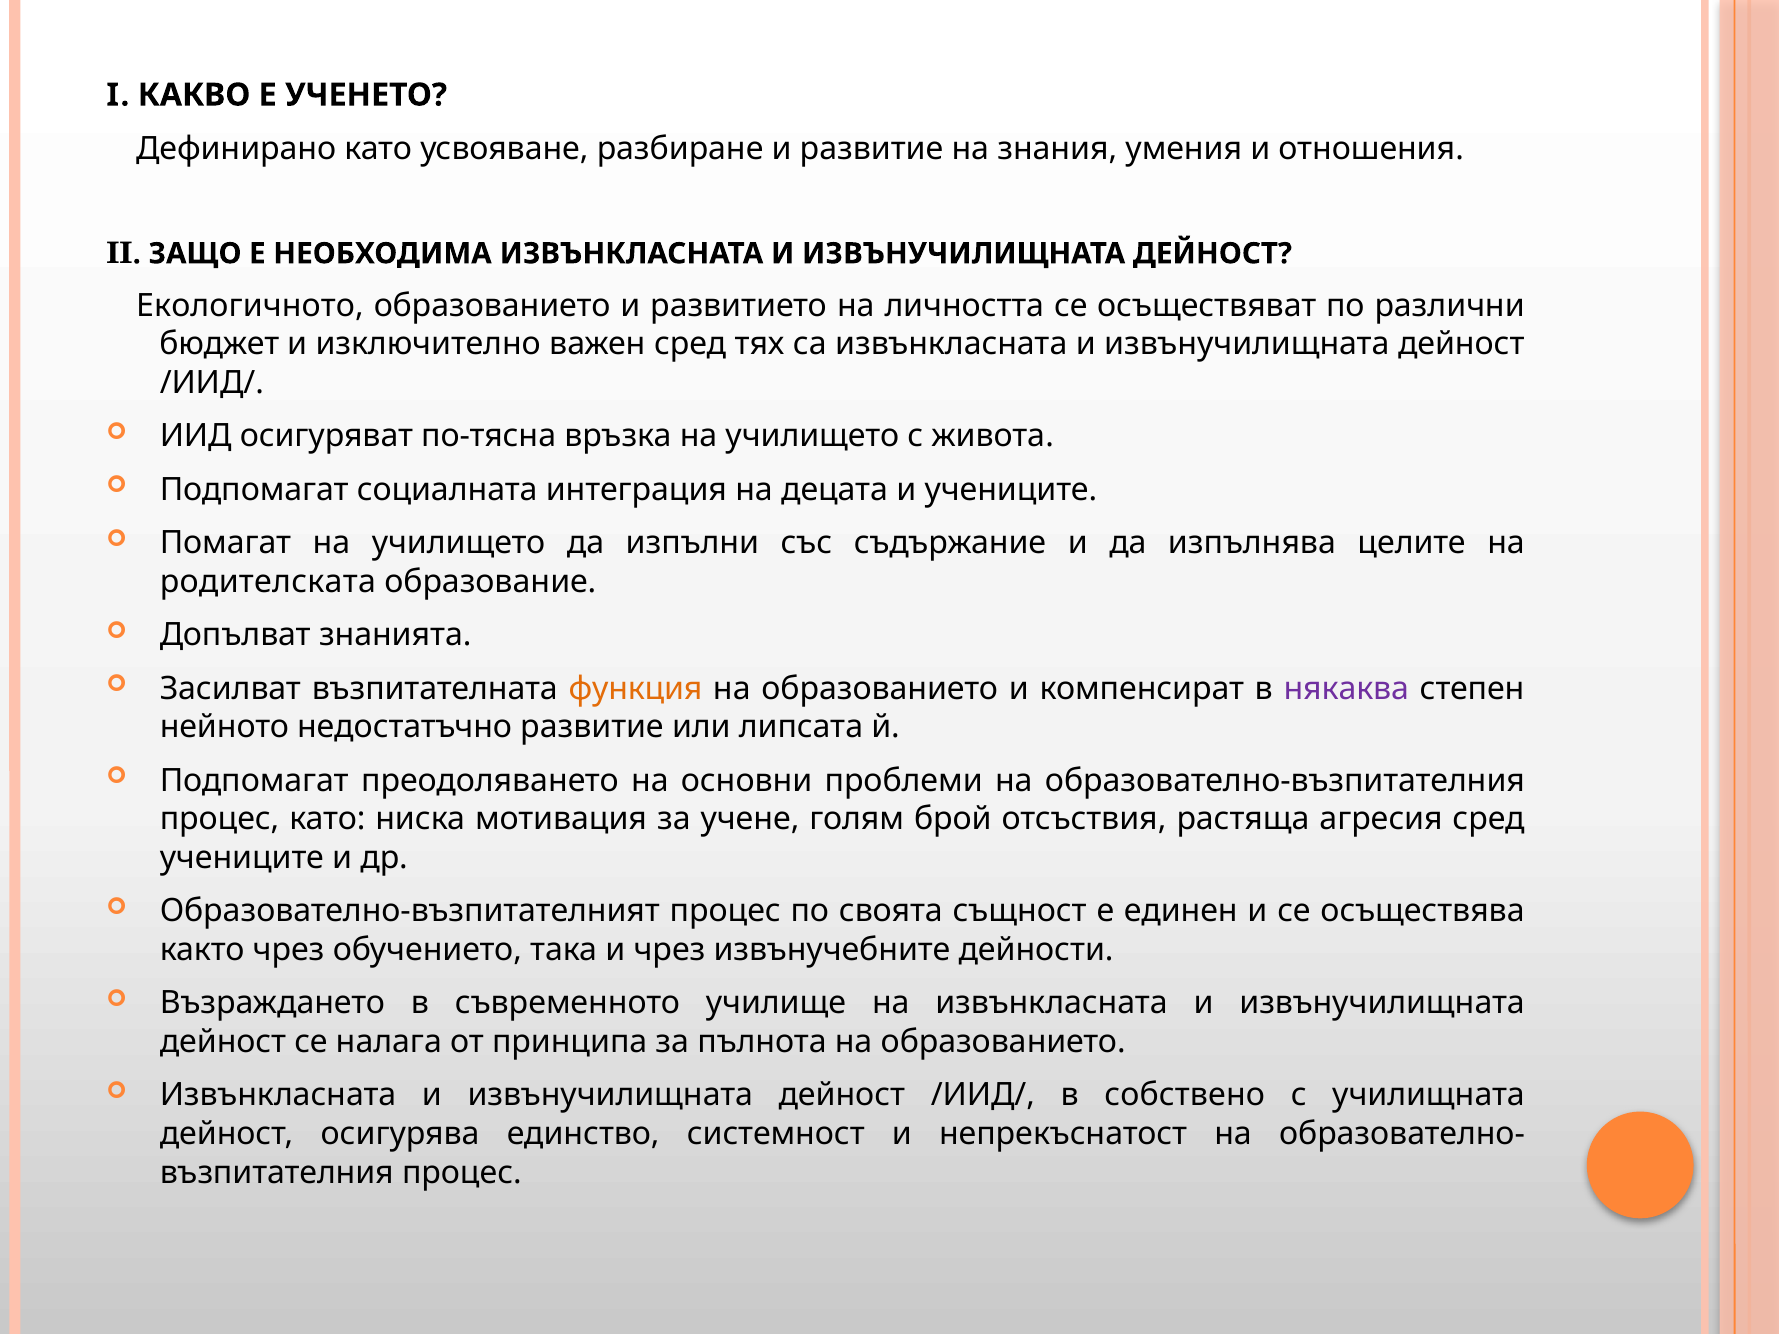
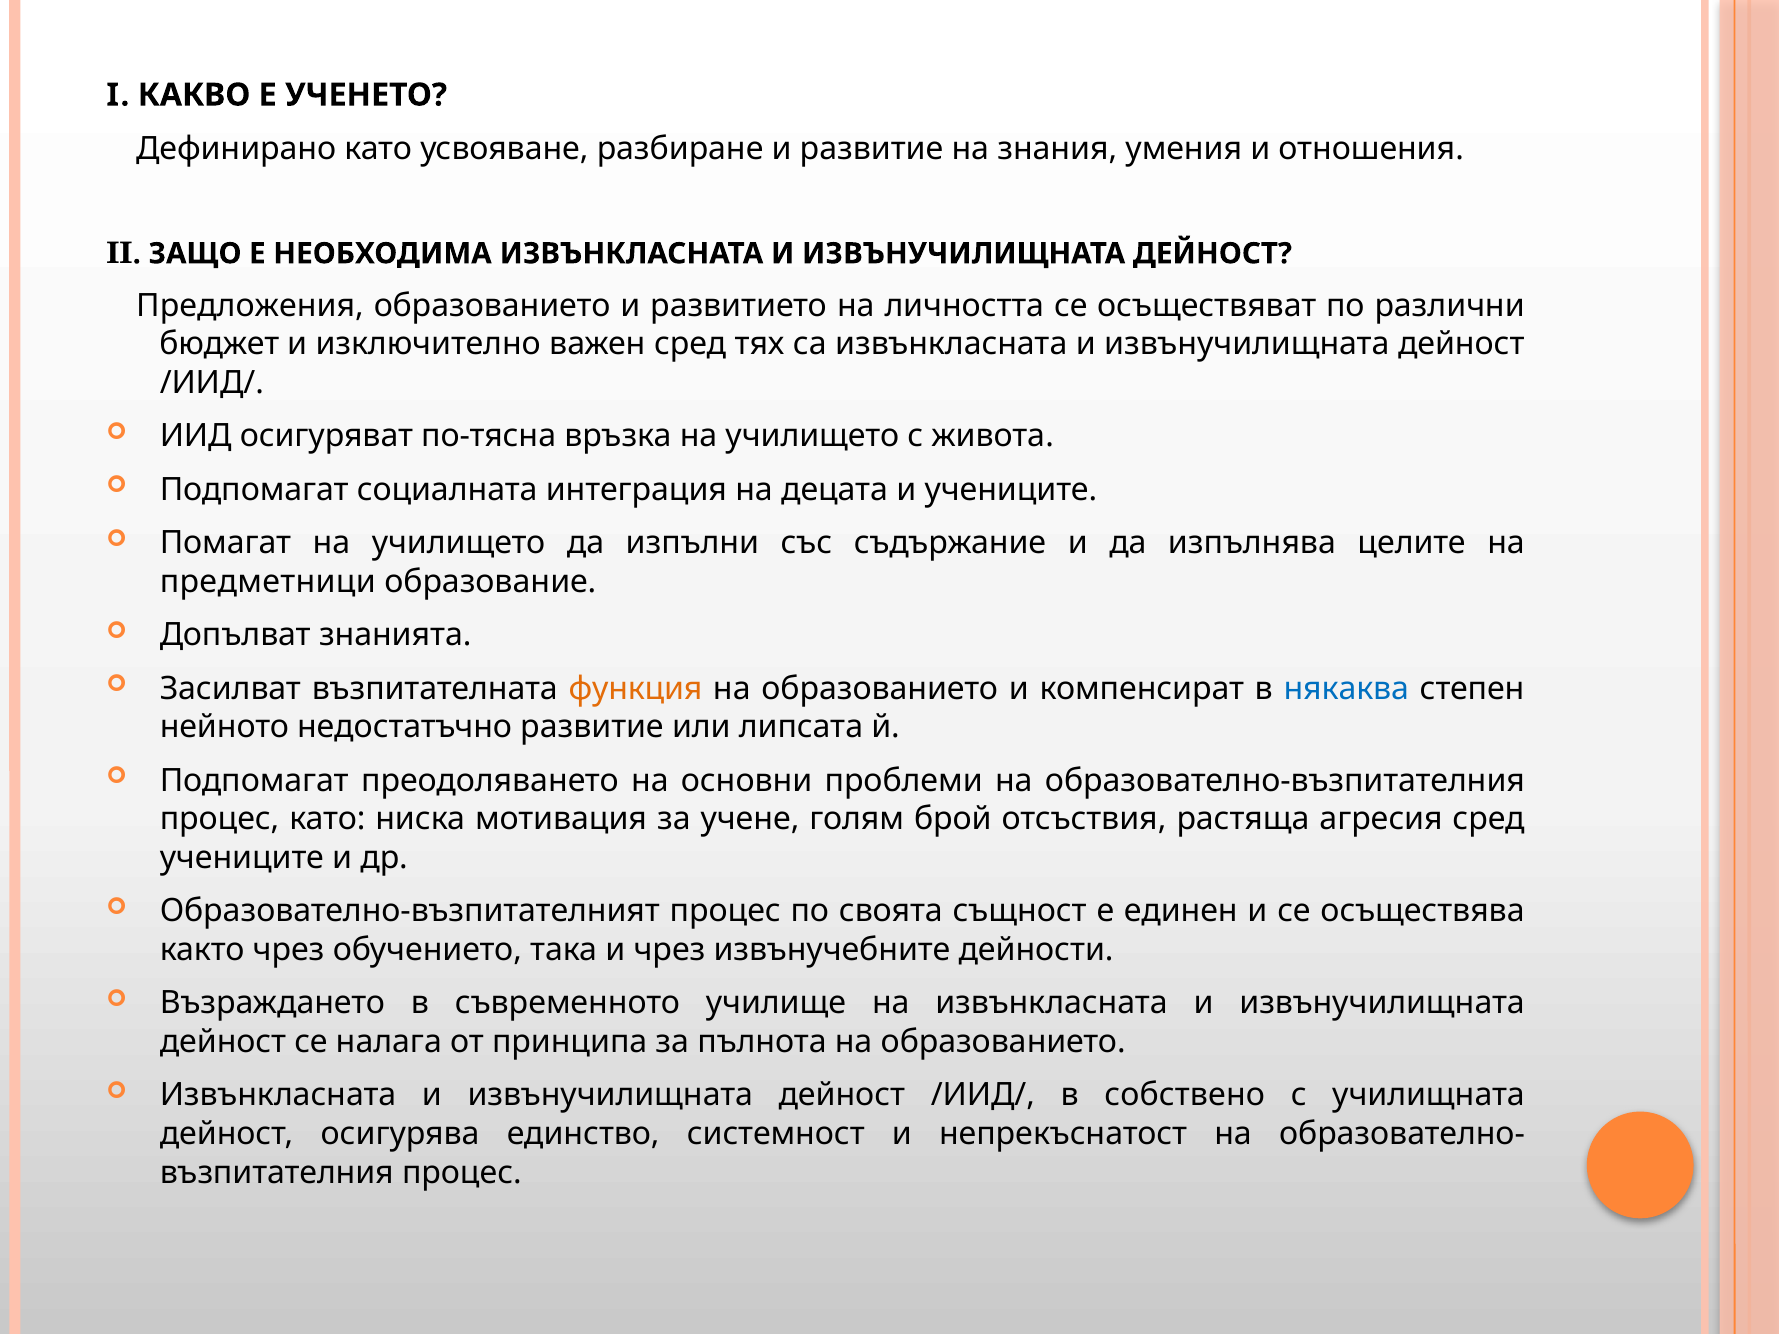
Екологичното: Екологичното -> Предложения
родителската: родителската -> предметници
някаква colour: purple -> blue
